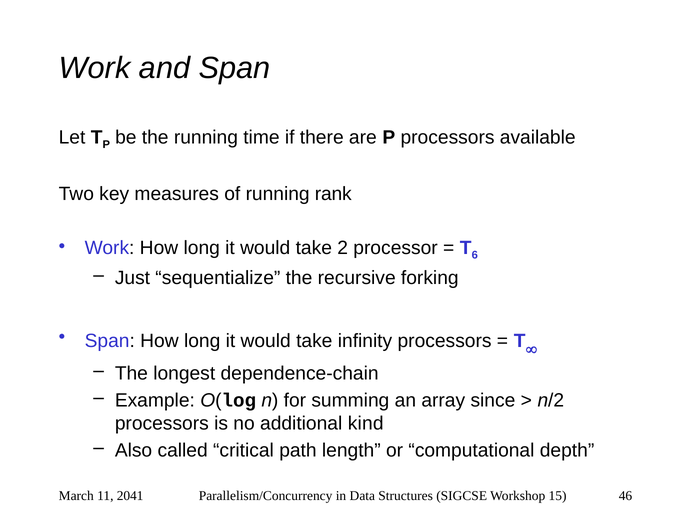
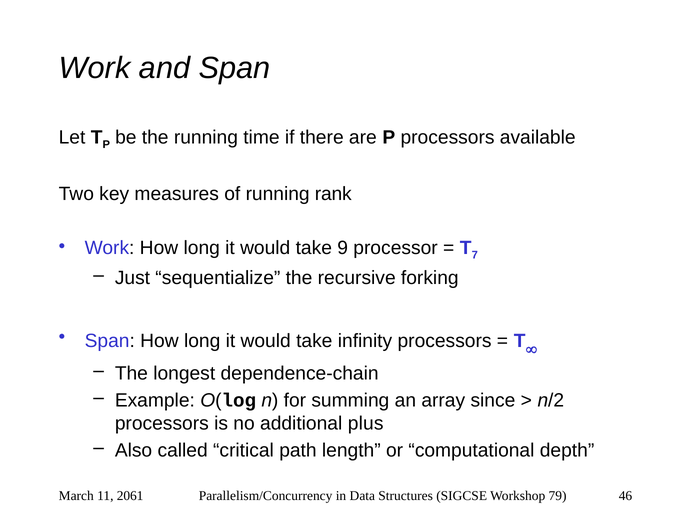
2: 2 -> 9
6: 6 -> 7
kind: kind -> plus
2041: 2041 -> 2061
15: 15 -> 79
